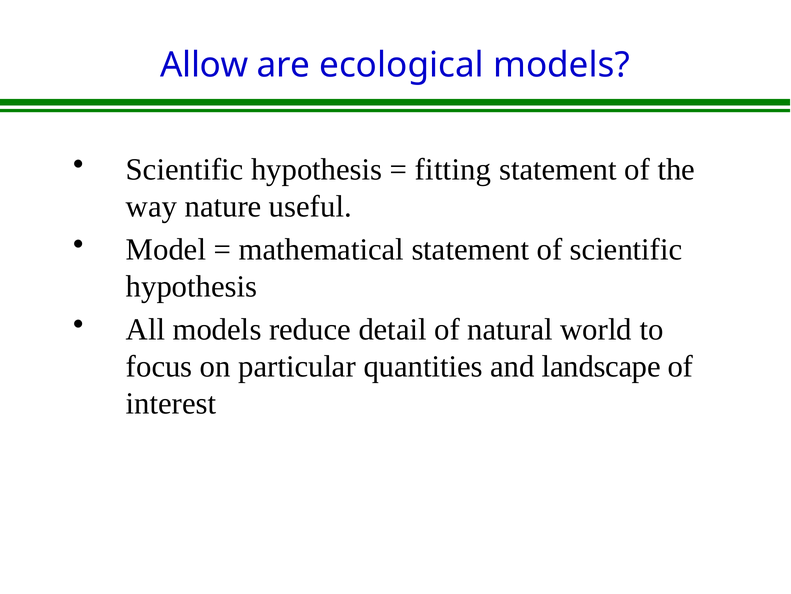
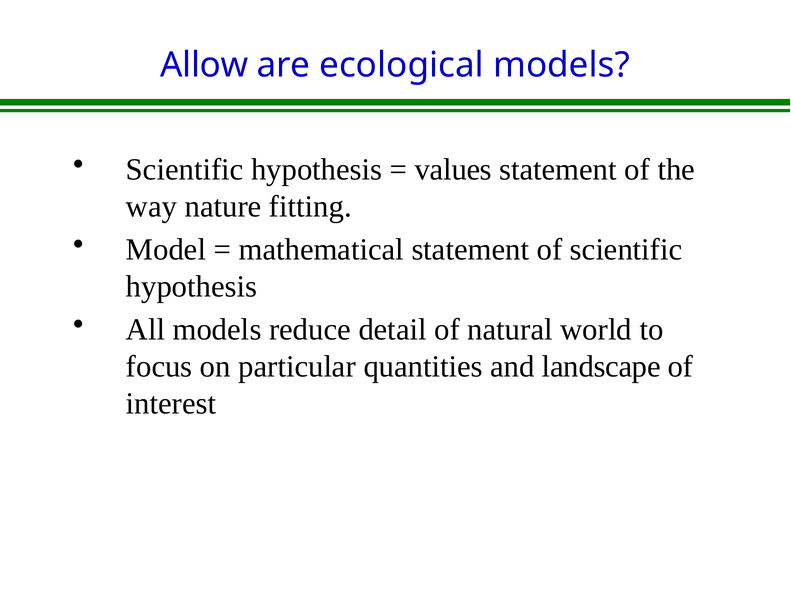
fitting: fitting -> values
useful: useful -> fitting
